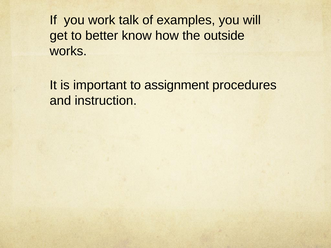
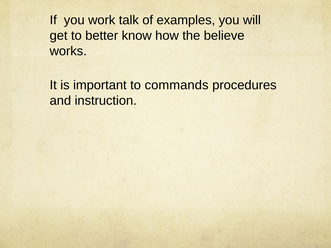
outside: outside -> believe
assignment: assignment -> commands
